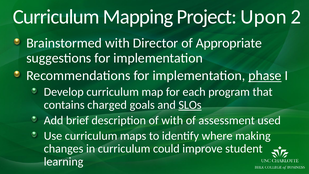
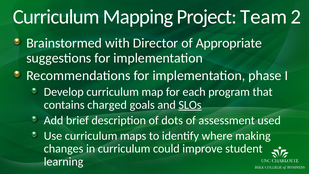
Upon: Upon -> Team
phase underline: present -> none
of with: with -> dots
